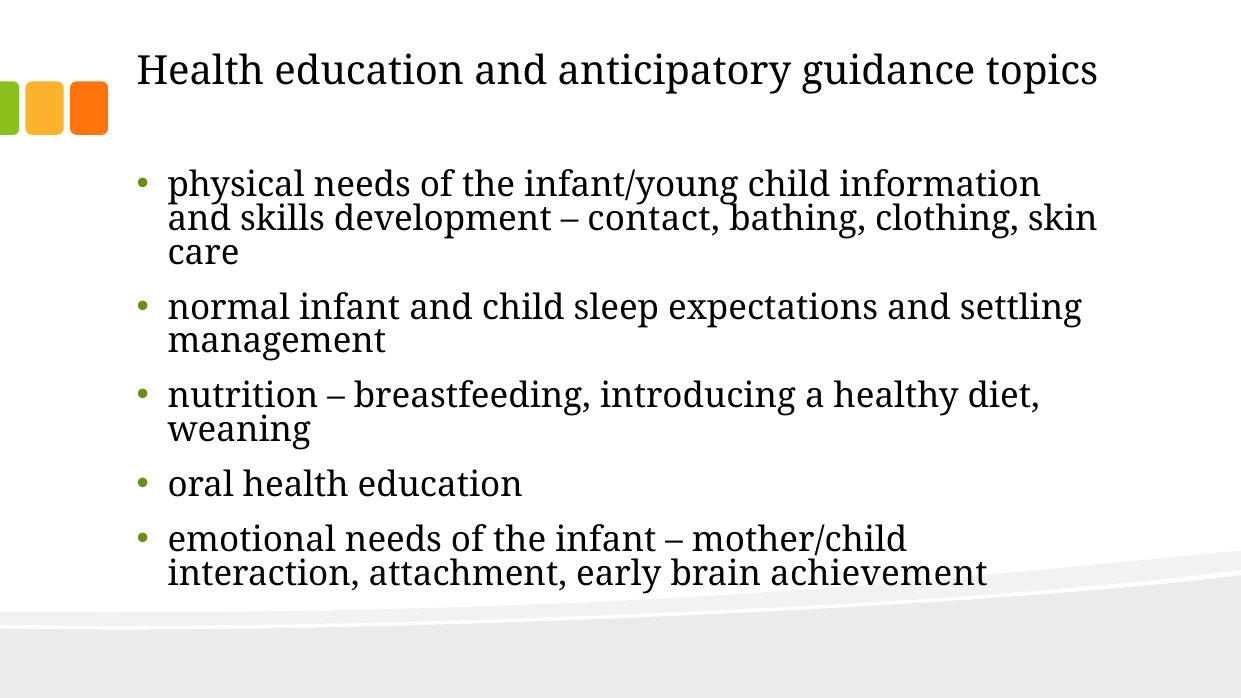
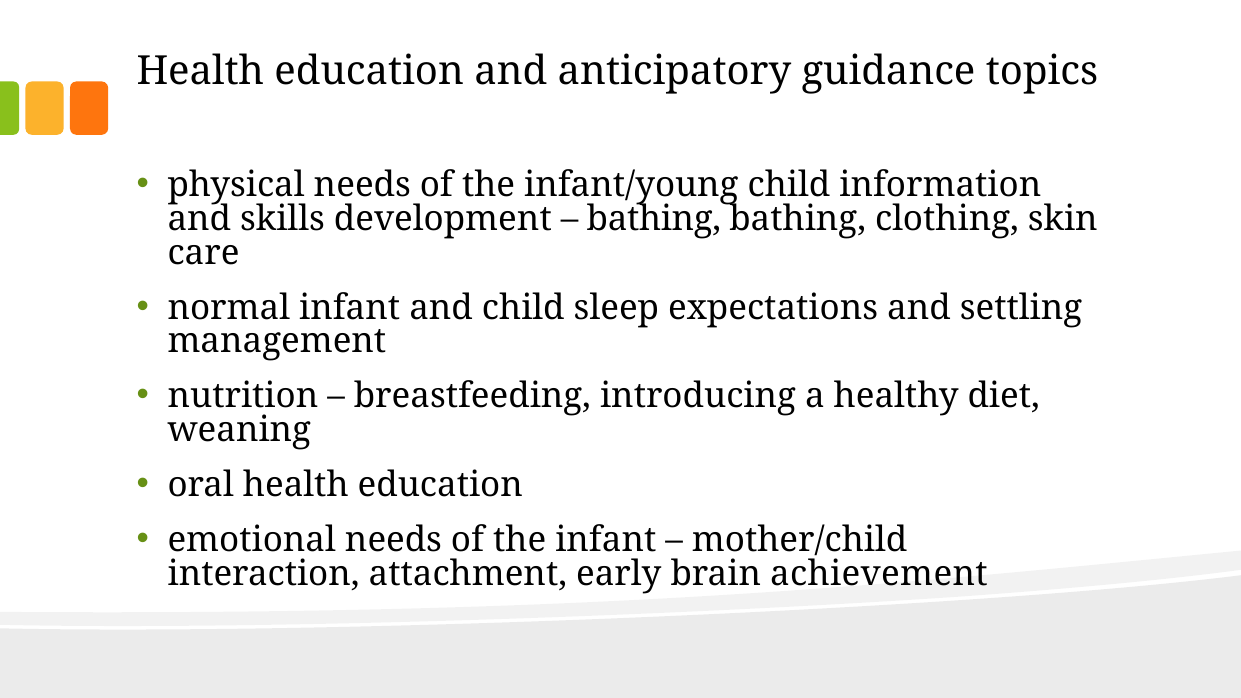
contact at (654, 219): contact -> bathing
